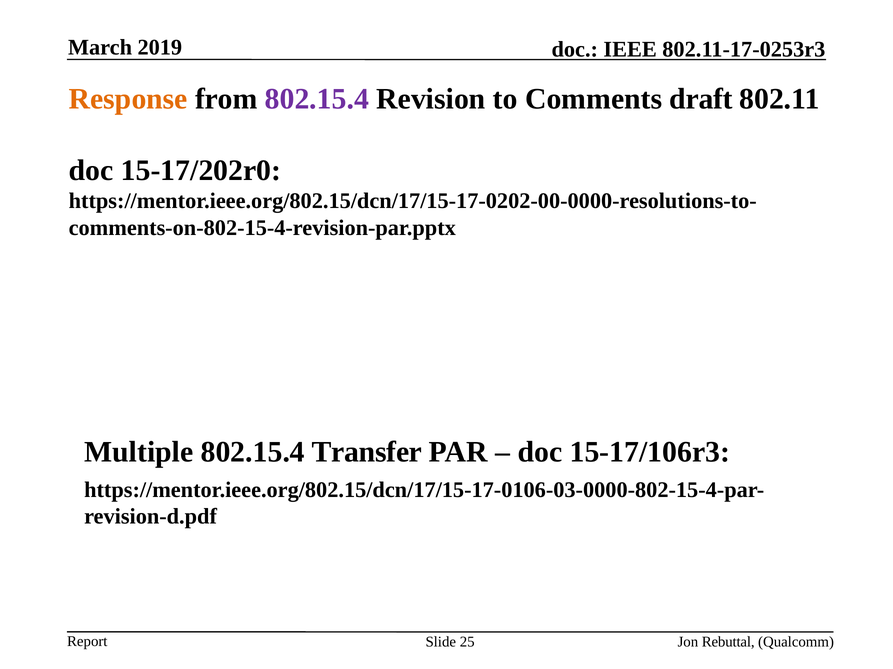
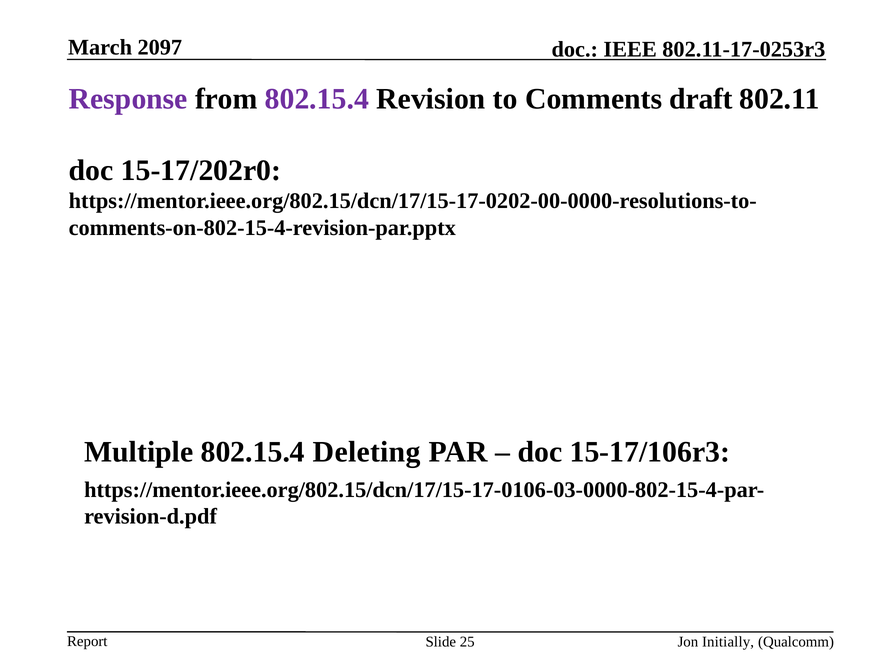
2019: 2019 -> 2097
Response colour: orange -> purple
Transfer: Transfer -> Deleting
Rebuttal: Rebuttal -> Initially
